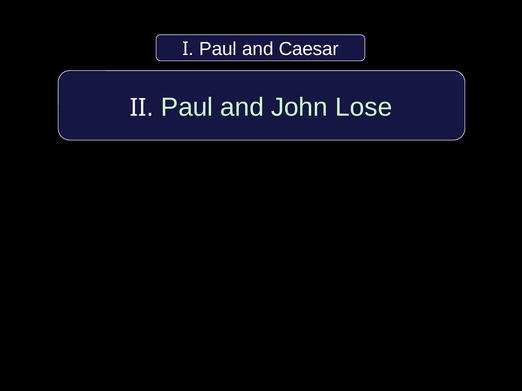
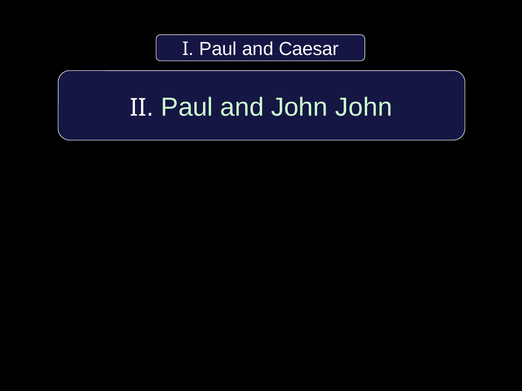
John Lose: Lose -> John
